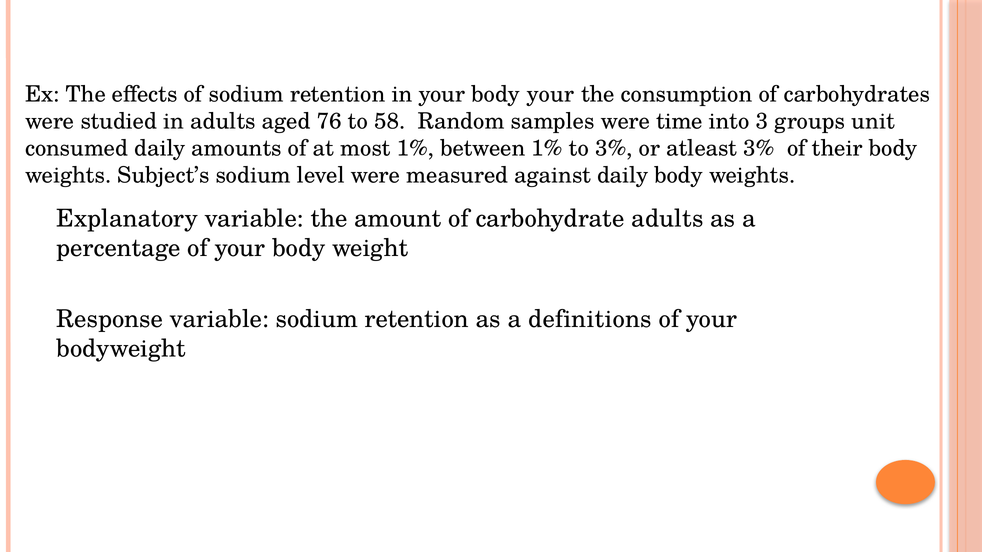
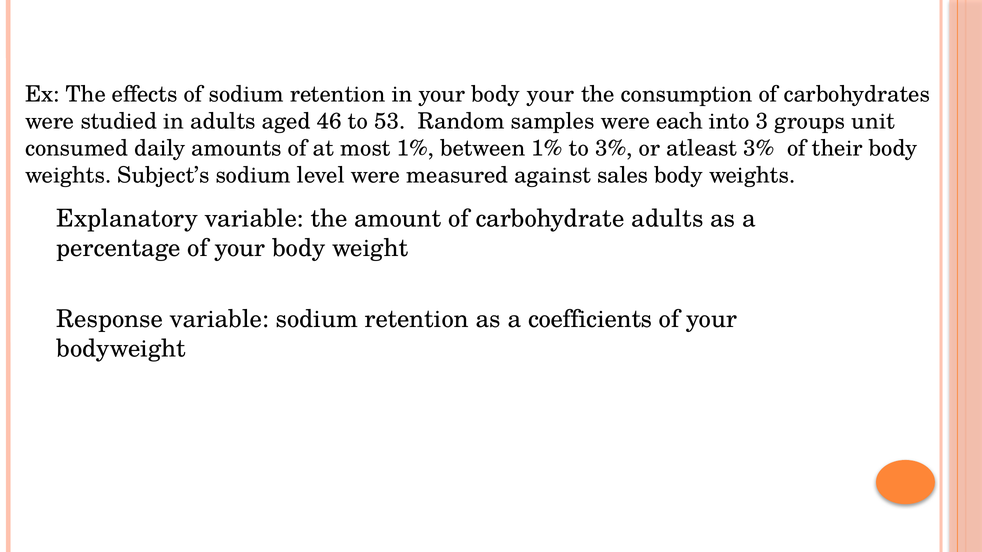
76: 76 -> 46
58: 58 -> 53
time: time -> each
against daily: daily -> sales
definitions: definitions -> coefficients
